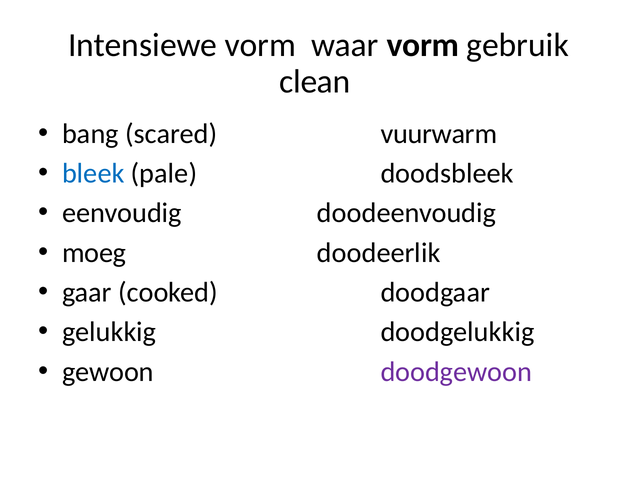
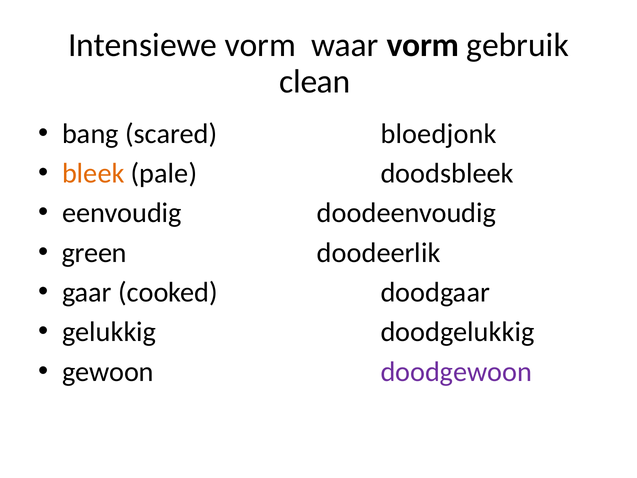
vuurwarm: vuurwarm -> bloedjonk
bleek colour: blue -> orange
moeg: moeg -> green
